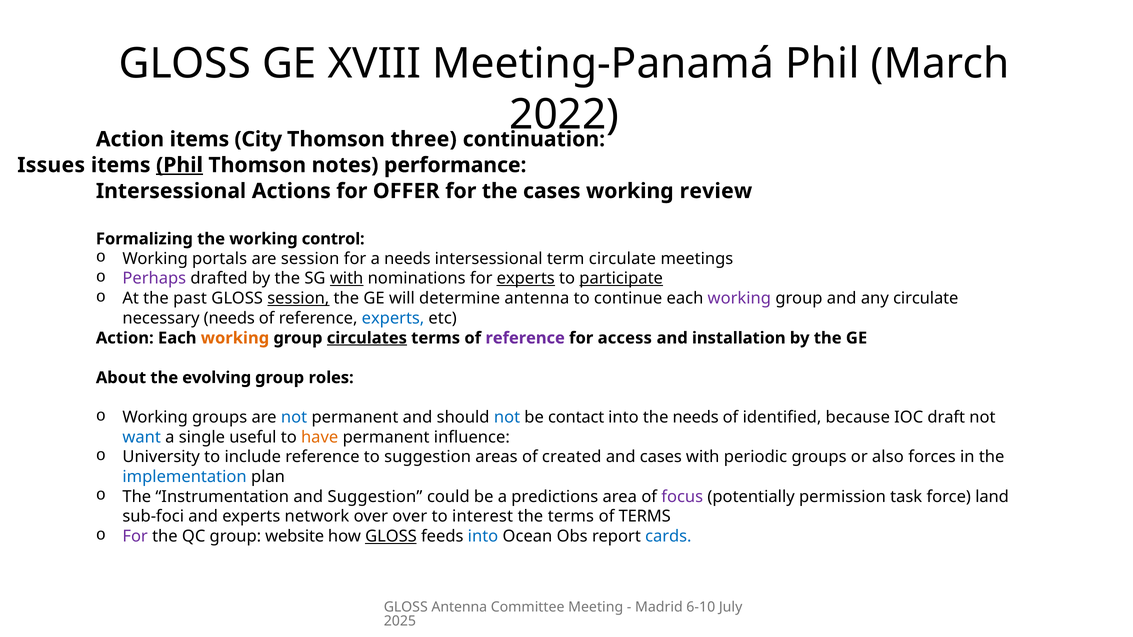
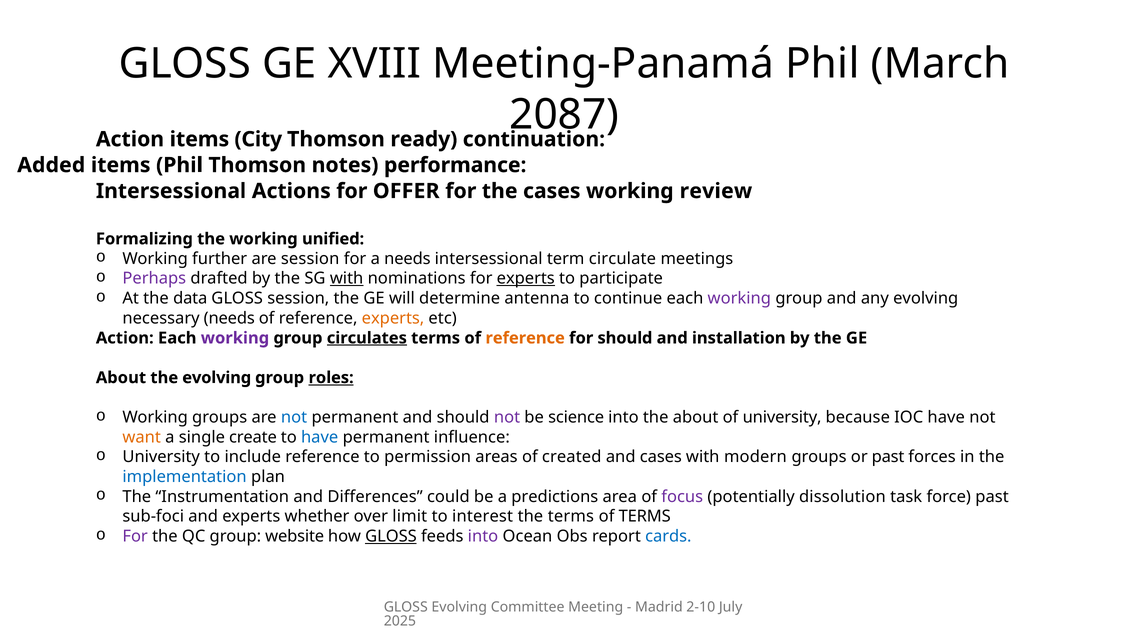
2022: 2022 -> 2087
three: three -> ready
Issues: Issues -> Added
Phil at (179, 165) underline: present -> none
control: control -> unified
portals: portals -> further
participate underline: present -> none
past: past -> data
session at (298, 299) underline: present -> none
any circulate: circulate -> evolving
experts at (393, 318) colour: blue -> orange
working at (235, 338) colour: orange -> purple
reference at (525, 338) colour: purple -> orange
for access: access -> should
roles underline: none -> present
not at (507, 418) colour: blue -> purple
contact: contact -> science
the needs: needs -> about
of identified: identified -> university
IOC draft: draft -> have
want colour: blue -> orange
useful: useful -> create
have at (320, 437) colour: orange -> blue
to suggestion: suggestion -> permission
periodic: periodic -> modern
or also: also -> past
and Suggestion: Suggestion -> Differences
permission: permission -> dissolution
force land: land -> past
network: network -> whether
over over: over -> limit
into at (483, 537) colour: blue -> purple
GLOSS Antenna: Antenna -> Evolving
6-10: 6-10 -> 2-10
